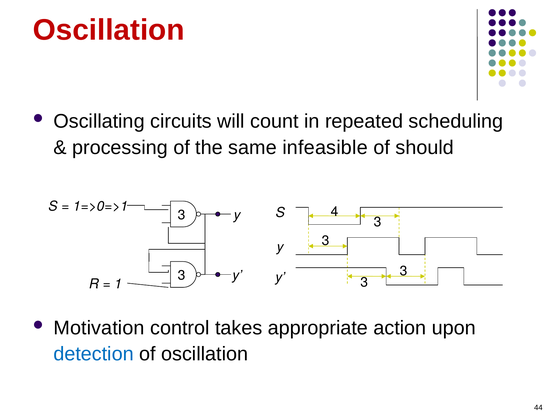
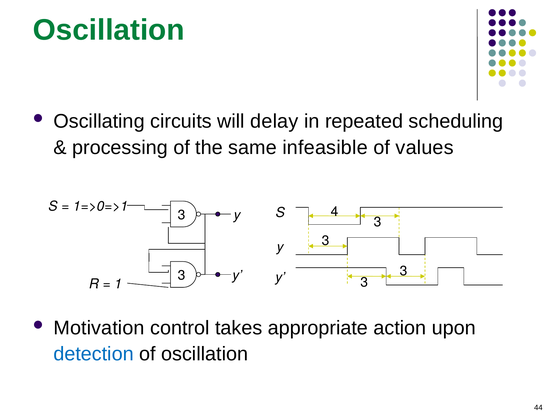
Oscillation at (109, 30) colour: red -> green
count: count -> delay
should: should -> values
